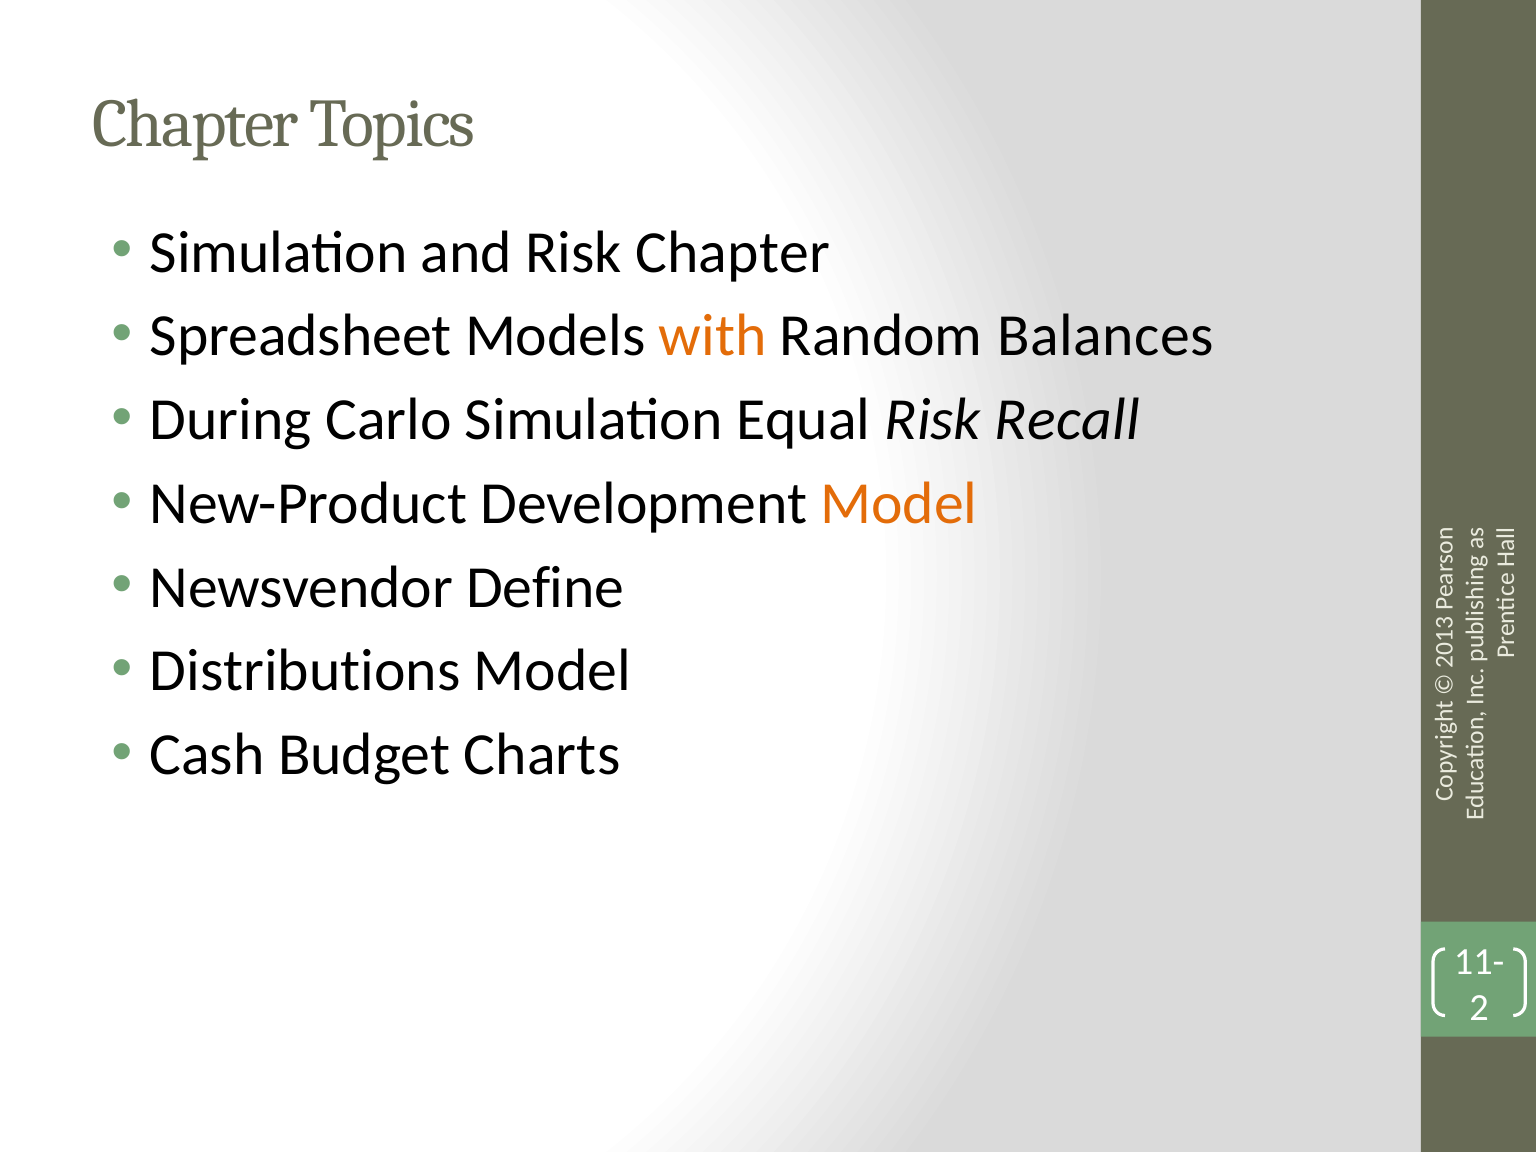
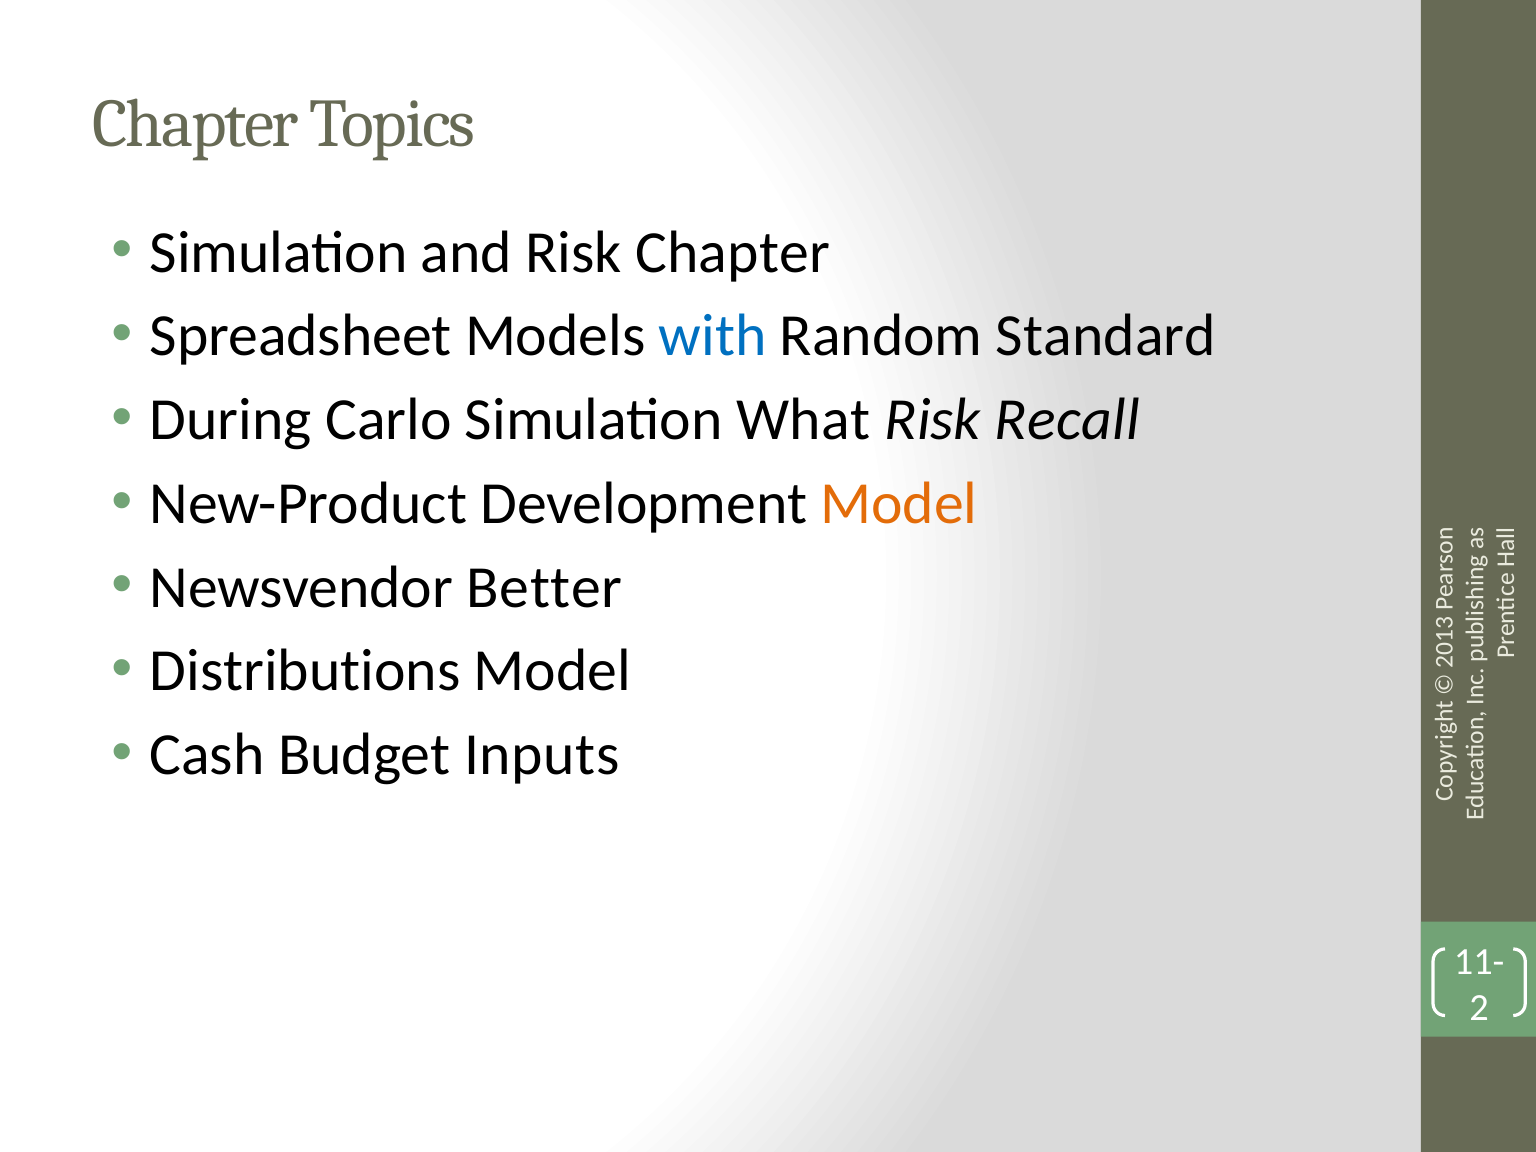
with colour: orange -> blue
Balances: Balances -> Standard
Equal: Equal -> What
Define: Define -> Better
Charts: Charts -> Inputs
